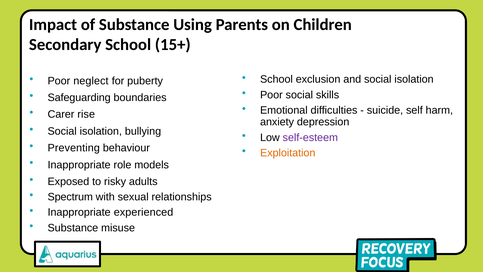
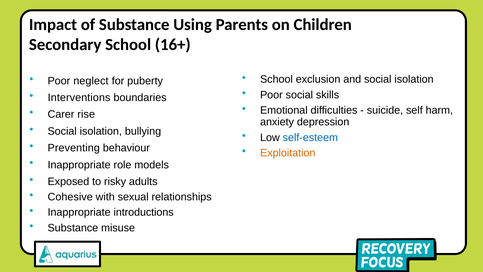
15+: 15+ -> 16+
Safeguarding: Safeguarding -> Interventions
self-esteem colour: purple -> blue
Spectrum: Spectrum -> Cohesive
experienced: experienced -> introductions
